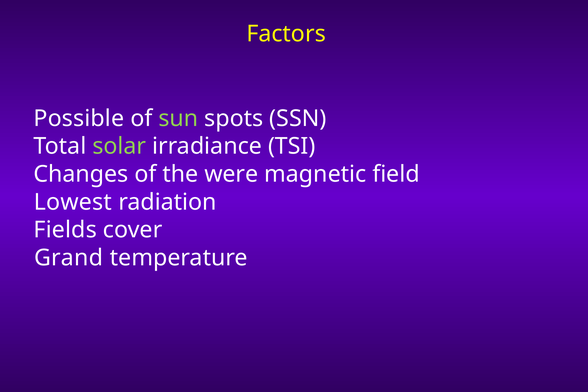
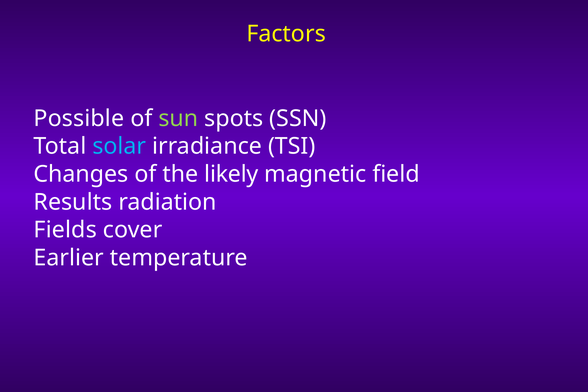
solar colour: light green -> light blue
were: were -> likely
Lowest: Lowest -> Results
Grand: Grand -> Earlier
